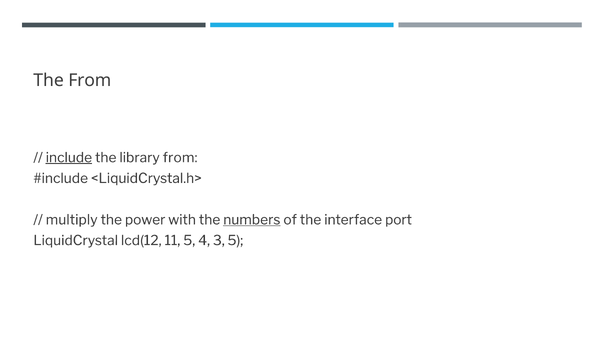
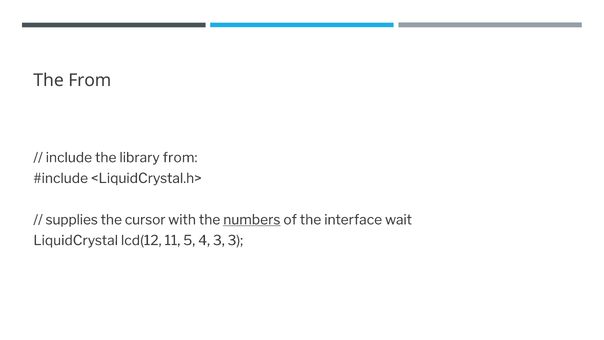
include underline: present -> none
multiply: multiply -> supplies
power: power -> cursor
port: port -> wait
3 5: 5 -> 3
